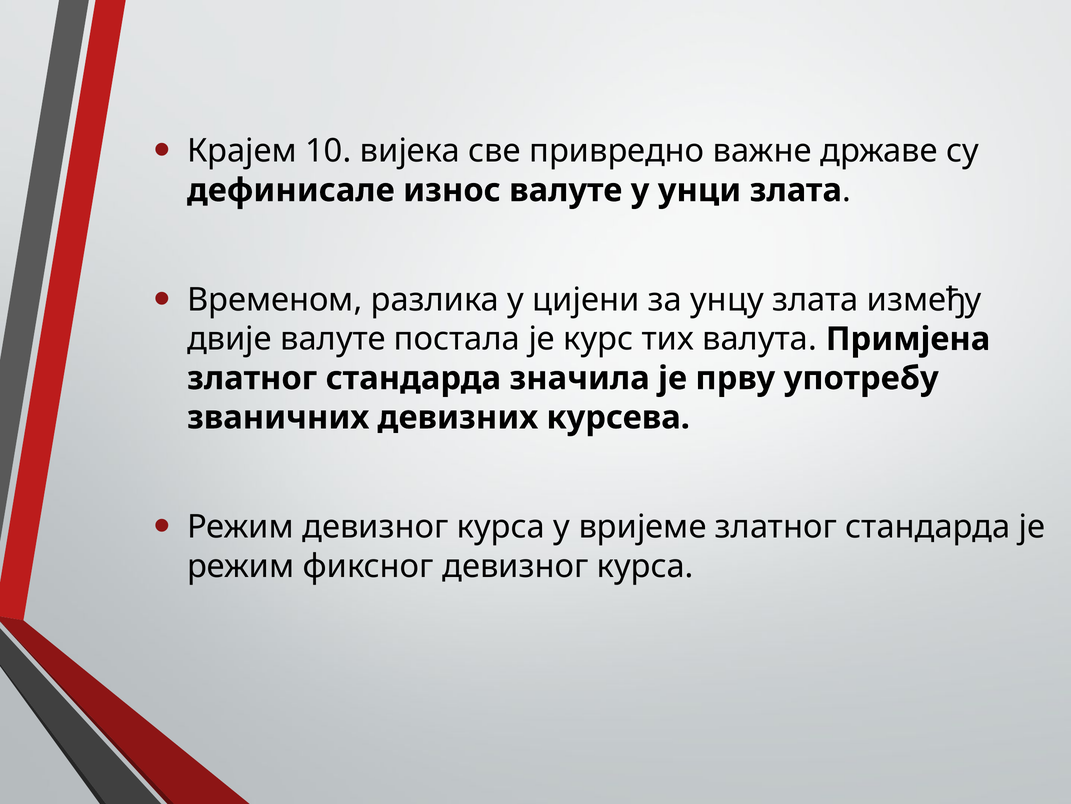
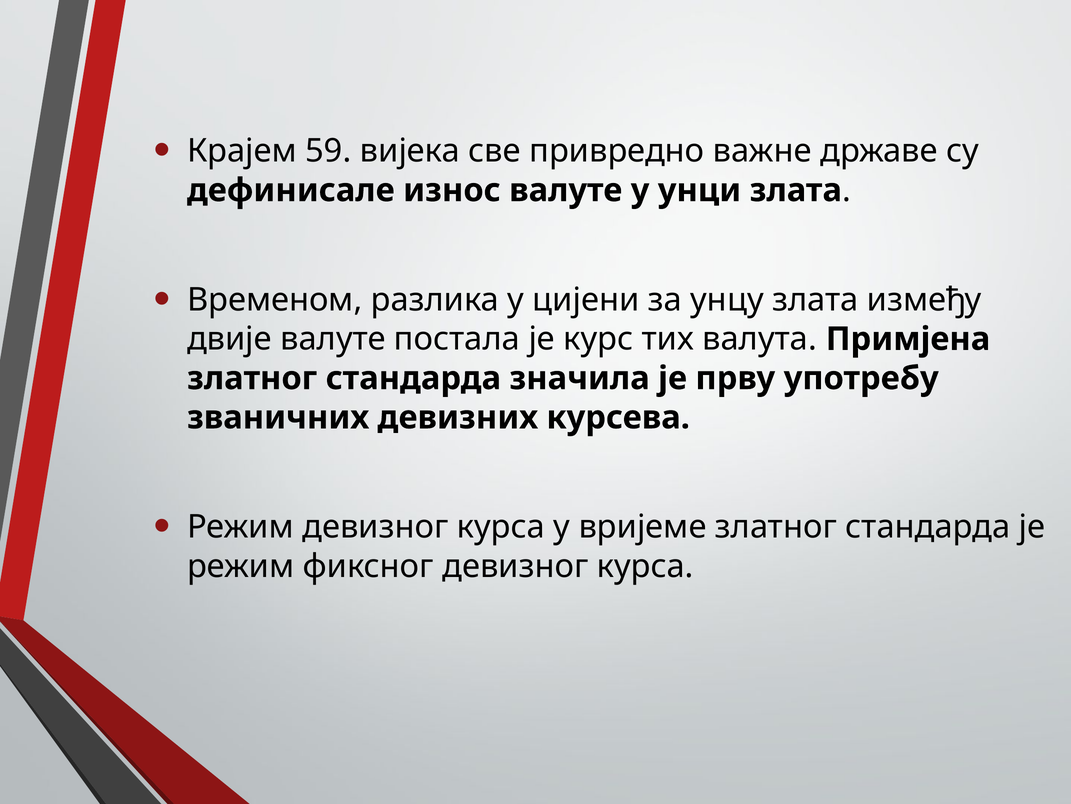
10: 10 -> 59
